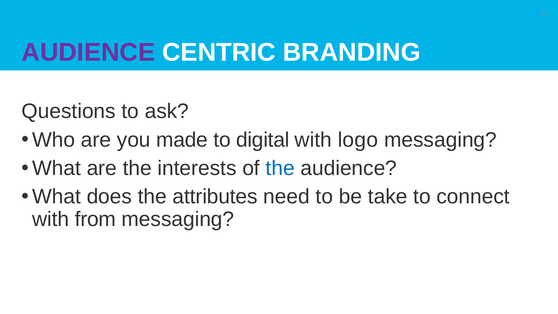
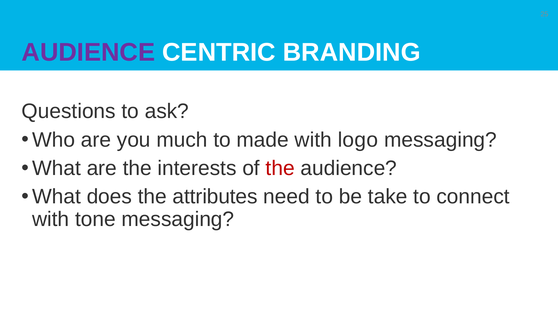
made: made -> much
digital: digital -> made
the at (280, 168) colour: blue -> red
from: from -> tone
